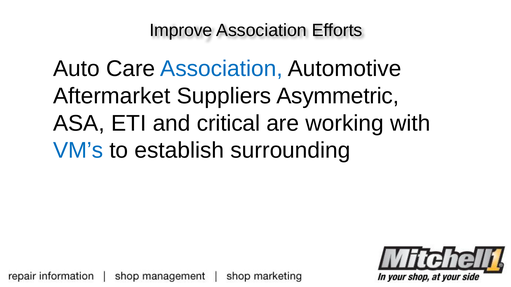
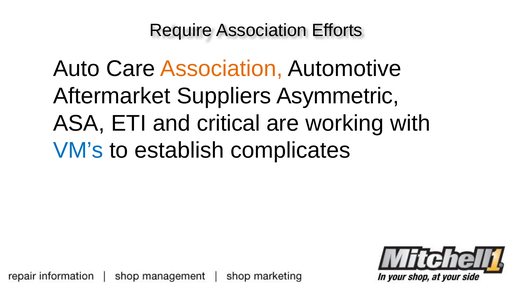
Improve: Improve -> Require
Association at (221, 69) colour: blue -> orange
surrounding: surrounding -> complicates
